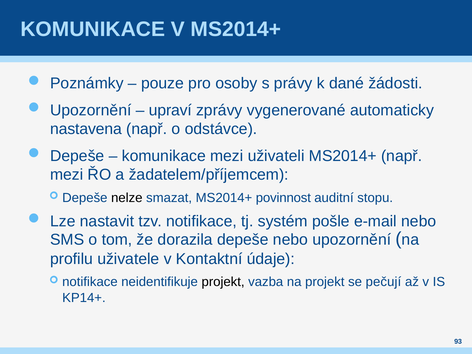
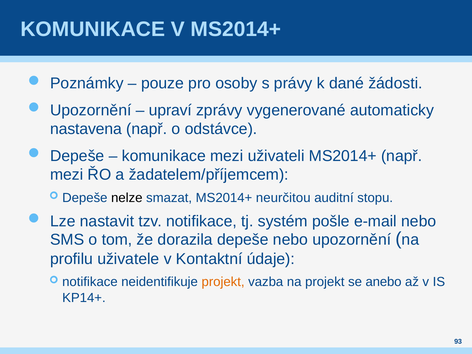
povinnost: povinnost -> neurčitou
projekt at (223, 282) colour: black -> orange
pečují: pečují -> anebo
